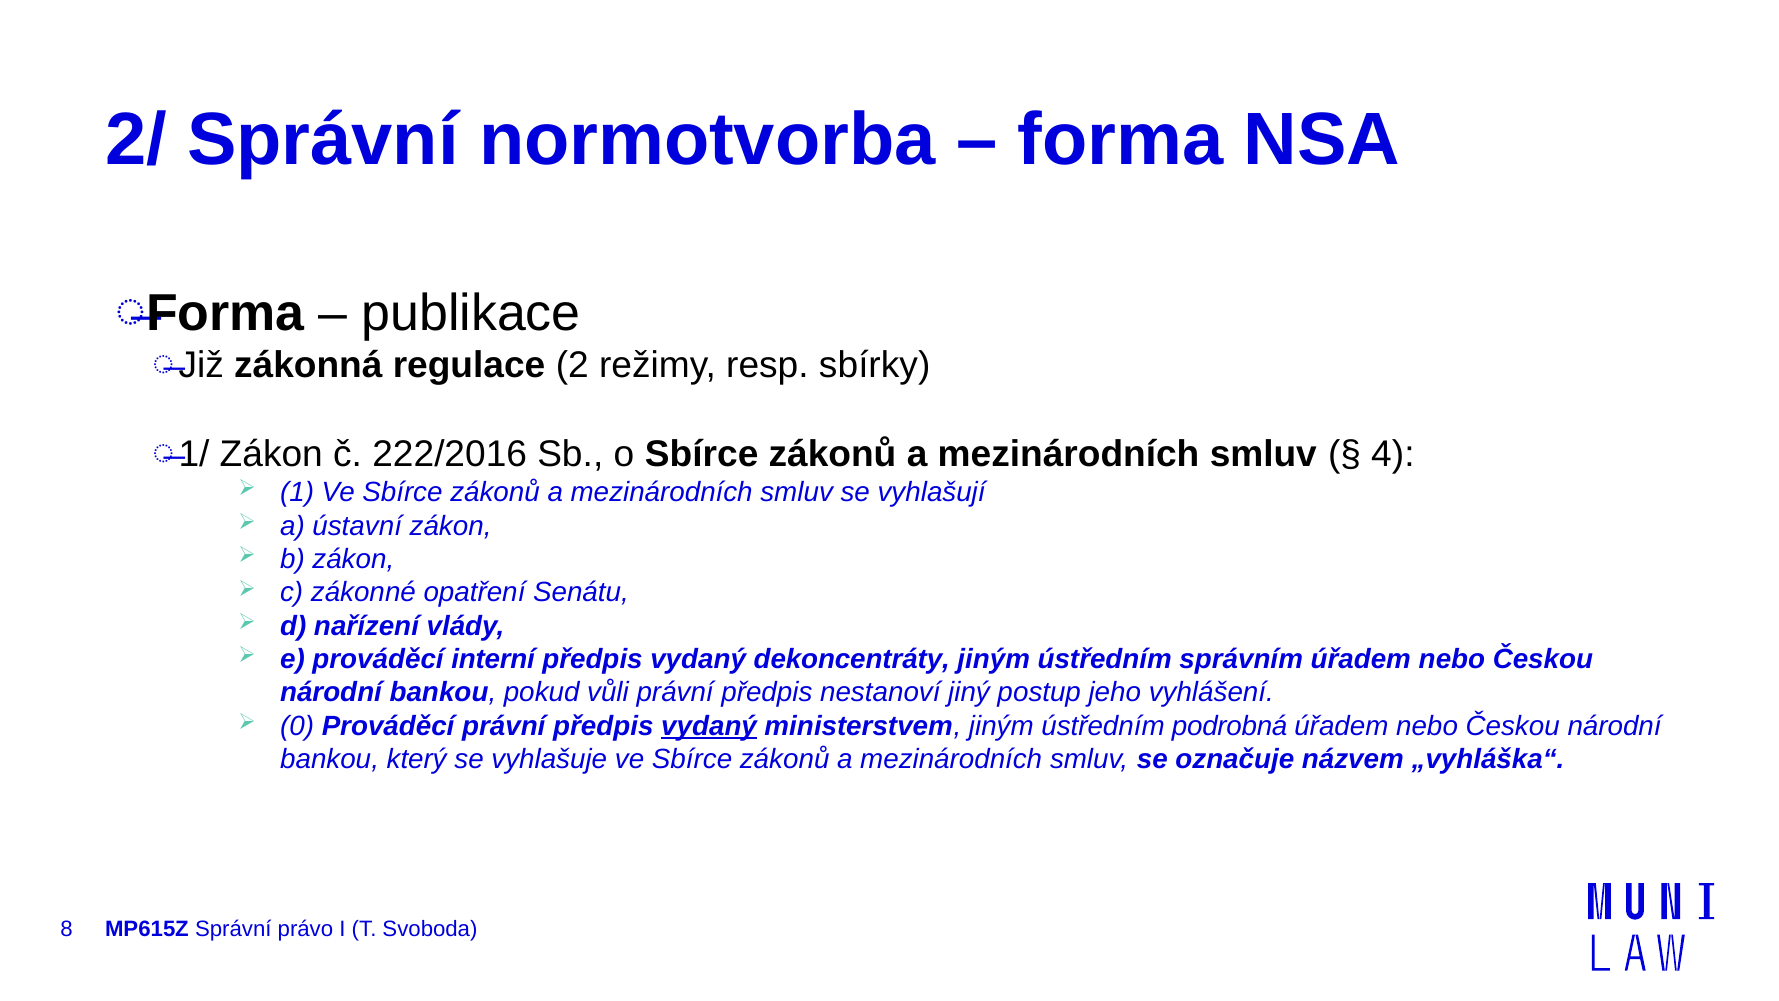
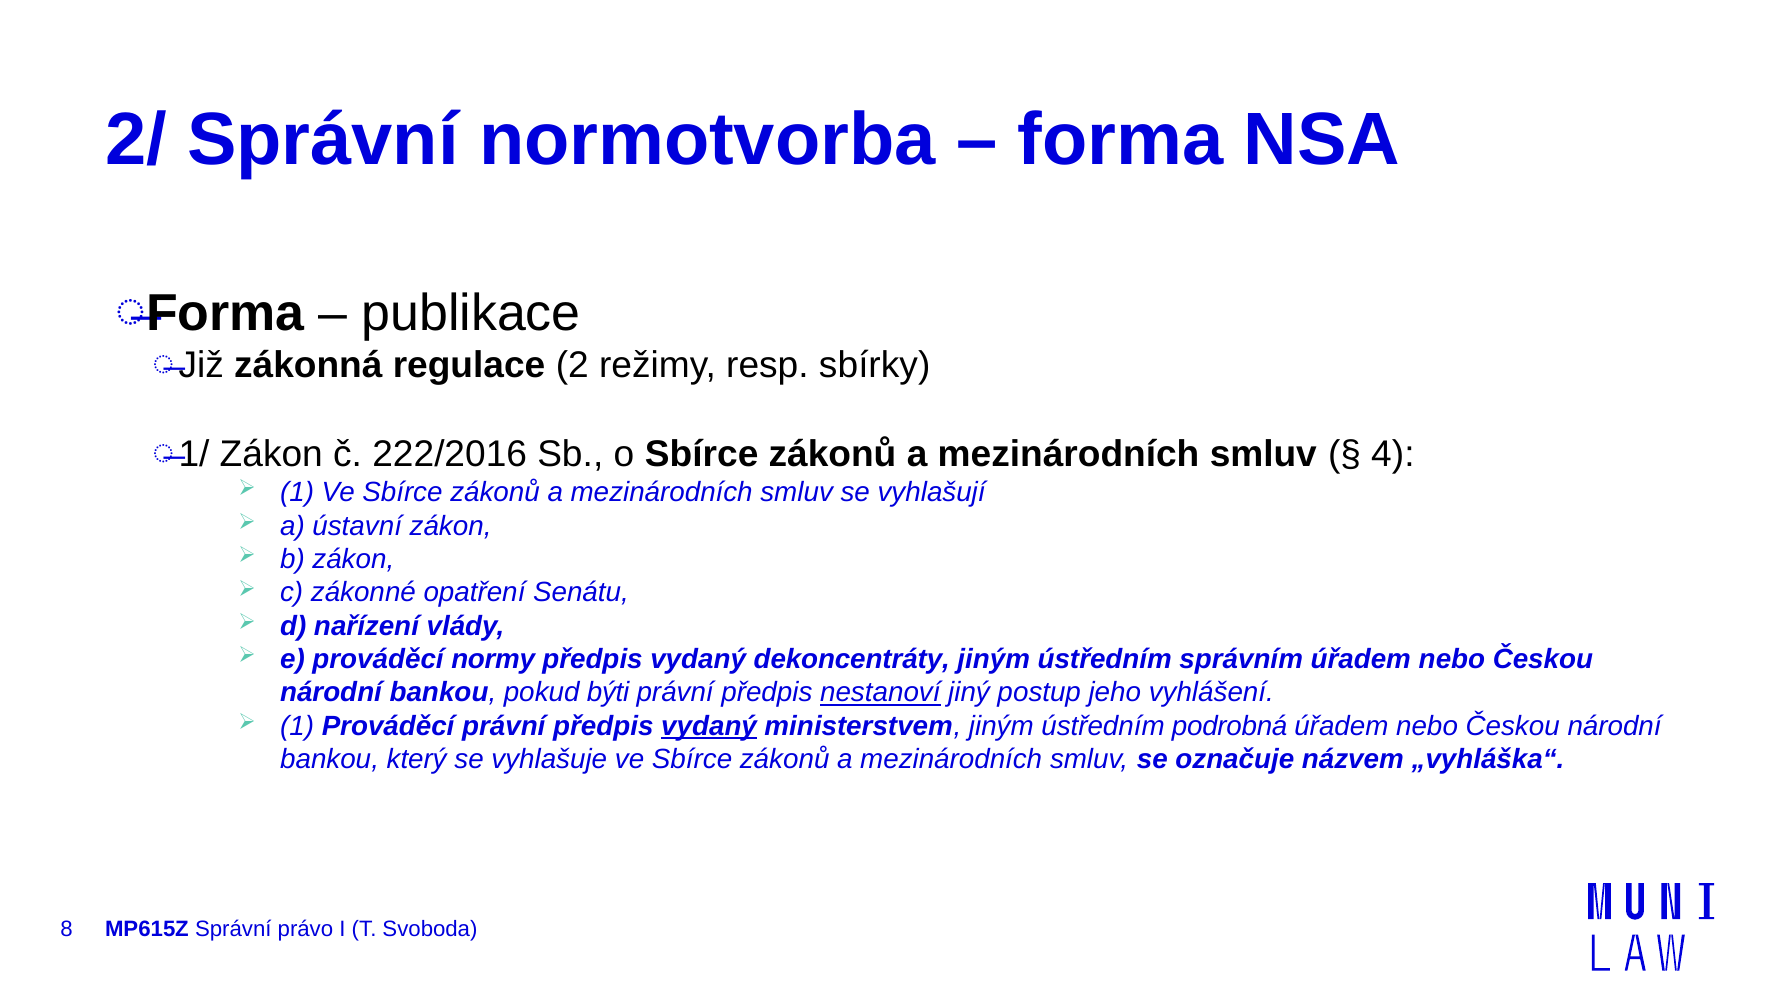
interní: interní -> normy
vůli: vůli -> býti
nestanoví underline: none -> present
0 at (297, 726): 0 -> 1
